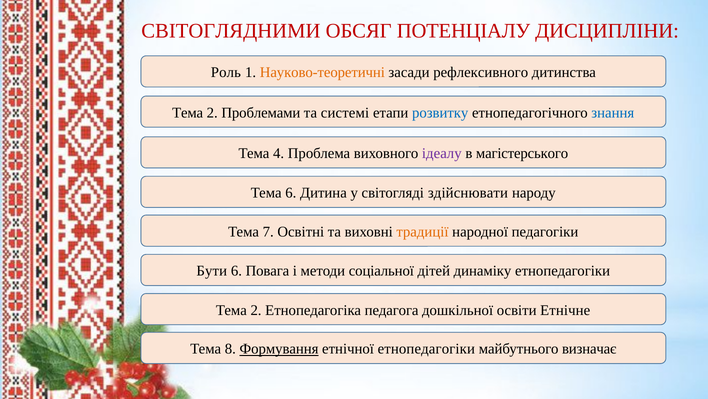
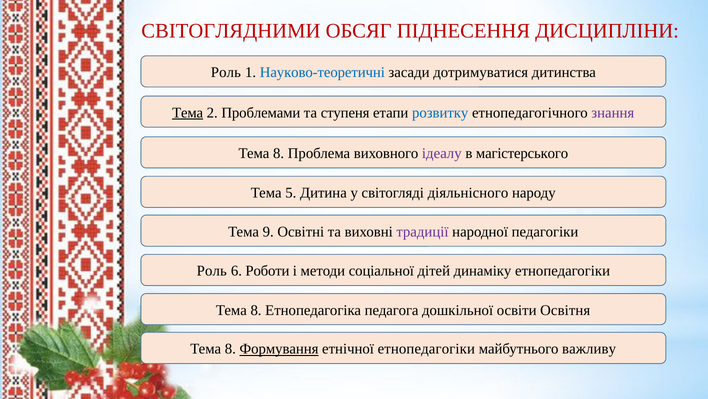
ПОТЕНЦІАЛУ: ПОТЕНЦІАЛУ -> ПІДНЕСЕННЯ
Науково-теоретичні colour: orange -> blue
рефлексивного: рефлексивного -> дотримуватися
Тема at (188, 112) underline: none -> present
системі: системі -> ступеня
знання colour: blue -> purple
4 at (279, 153): 4 -> 8
Тема 6: 6 -> 5
здійснювати: здійснювати -> діяльнісного
7: 7 -> 9
традиції colour: orange -> purple
Бути at (212, 270): Бути -> Роль
Повага: Повага -> Роботи
2 at (256, 310): 2 -> 8
Етнічне: Етнічне -> Освітня
визначає: визначає -> важливу
